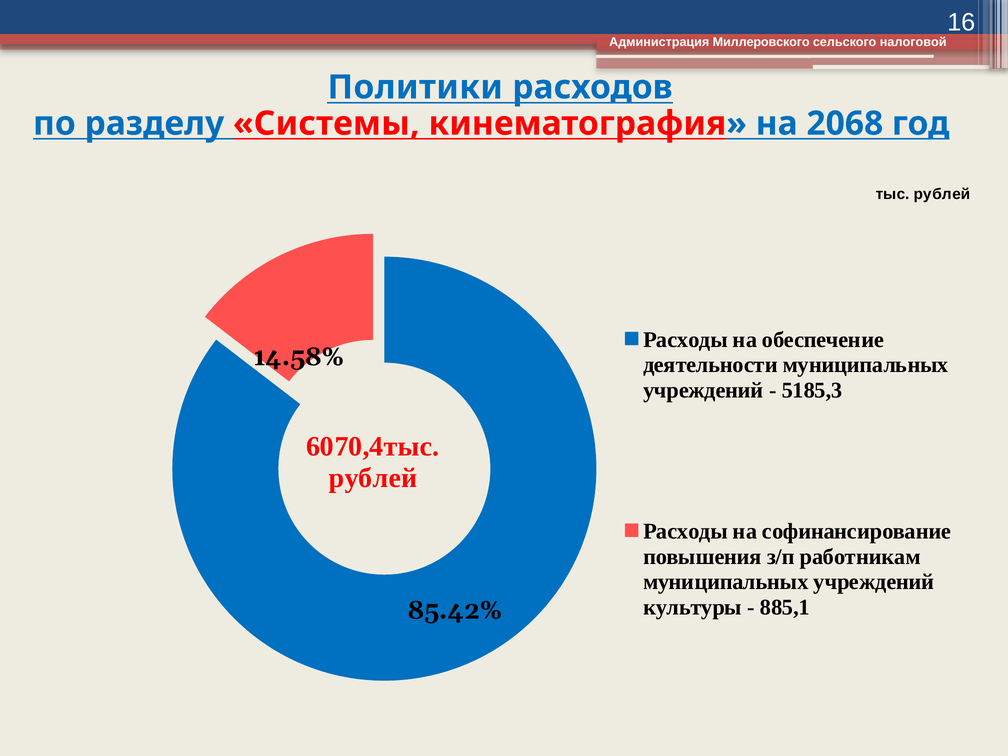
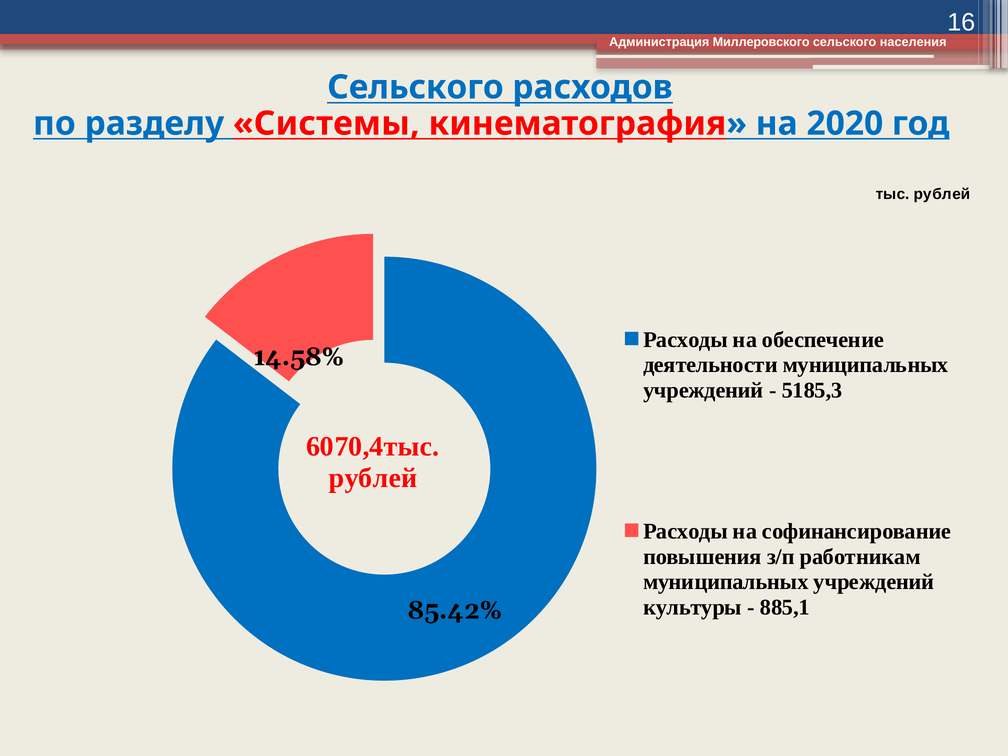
налоговой: налоговой -> населения
Политики at (415, 87): Политики -> Сельского
2068: 2068 -> 2020
